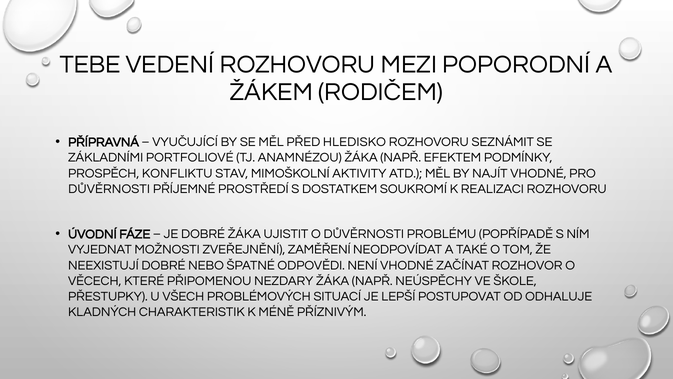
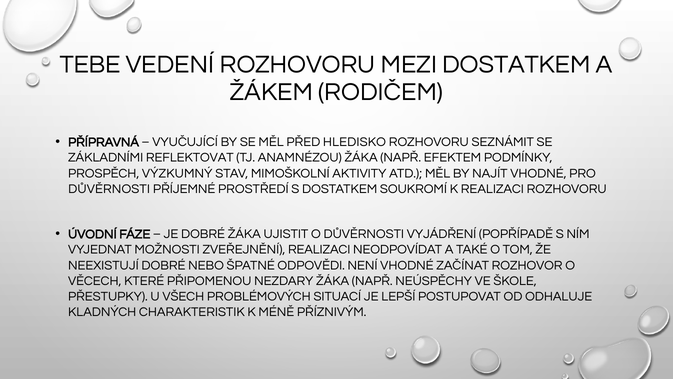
MEZI POPORODNÍ: POPORODNÍ -> DOSTATKEM
PORTFOLIOVÉ: PORTFOLIOVÉ -> REFLEKTOVAT
KONFLIKTU: KONFLIKTU -> VÝZKUMNÝ
PROBLÉMU: PROBLÉMU -> VYJÁDŘENÍ
ZVEŘEJNĚNÍ ZAMĚŘENÍ: ZAMĚŘENÍ -> REALIZACI
